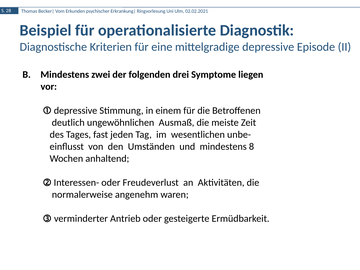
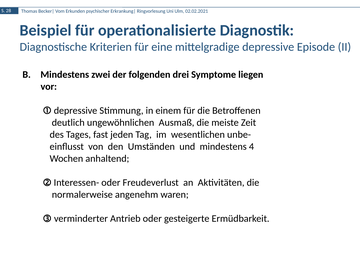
8: 8 -> 4
